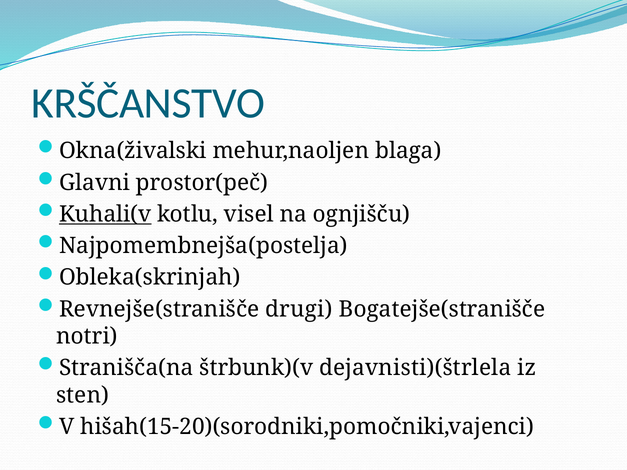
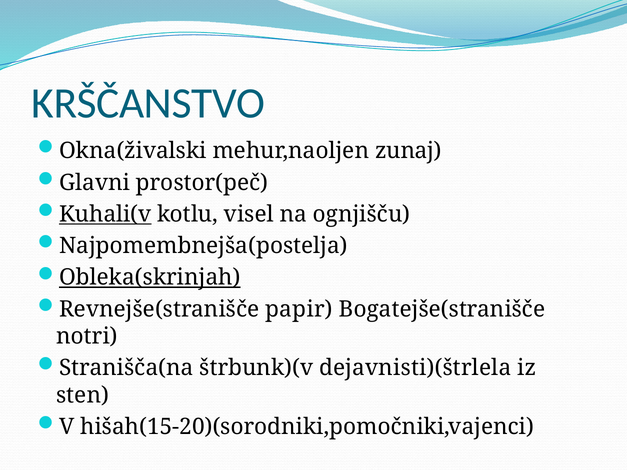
blaga: blaga -> zunaj
Obleka(skrinjah underline: none -> present
drugi: drugi -> papir
